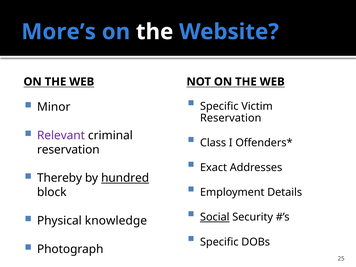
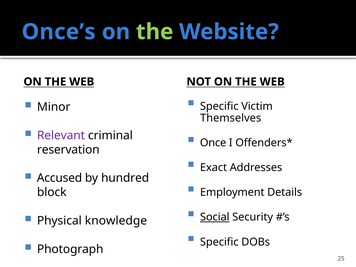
More’s: More’s -> Once’s
the at (155, 32) colour: white -> light green
Reservation at (231, 118): Reservation -> Themselves
Class: Class -> Once
Thereby: Thereby -> Accused
hundred underline: present -> none
